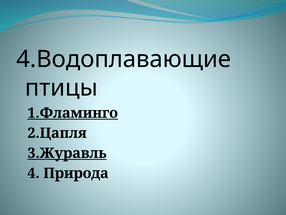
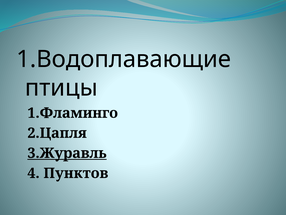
4.Водоплавающие: 4.Водоплавающие -> 1.Водоплавающие
1.Фламинго underline: present -> none
Природа: Природа -> Пунктов
